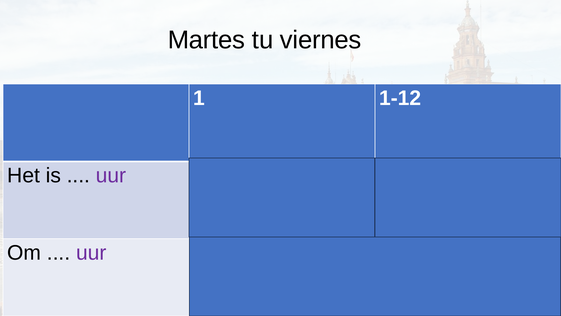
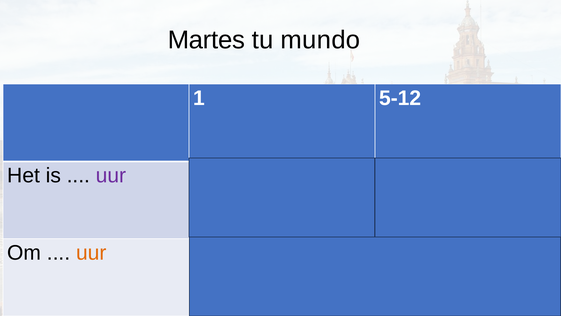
viernes: viernes -> mundo
1-12: 1-12 -> 5-12
uur at (91, 253) colour: purple -> orange
